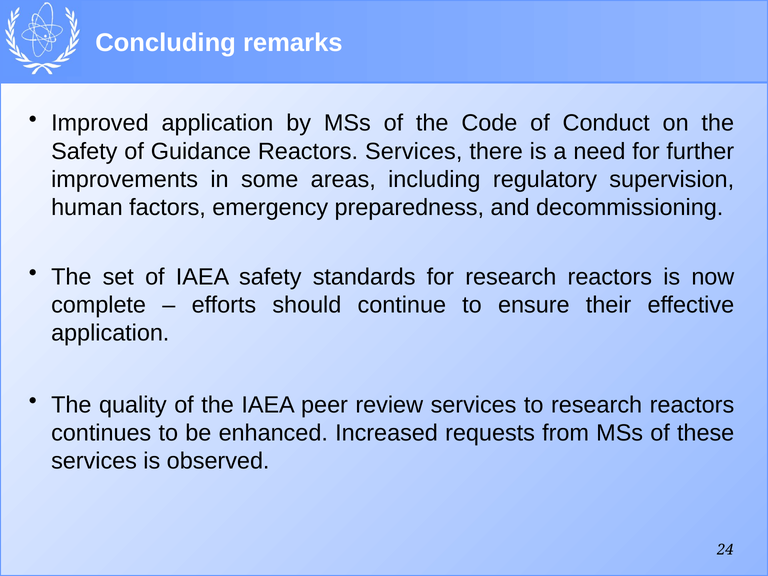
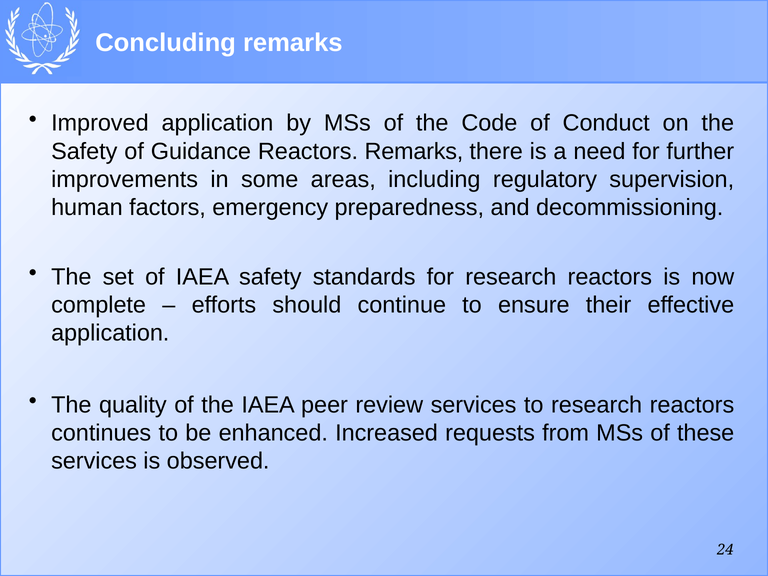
Reactors Services: Services -> Remarks
